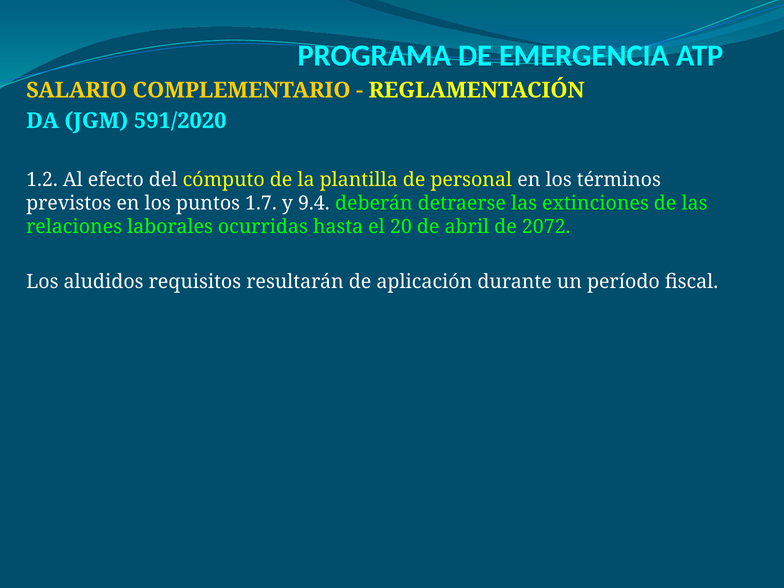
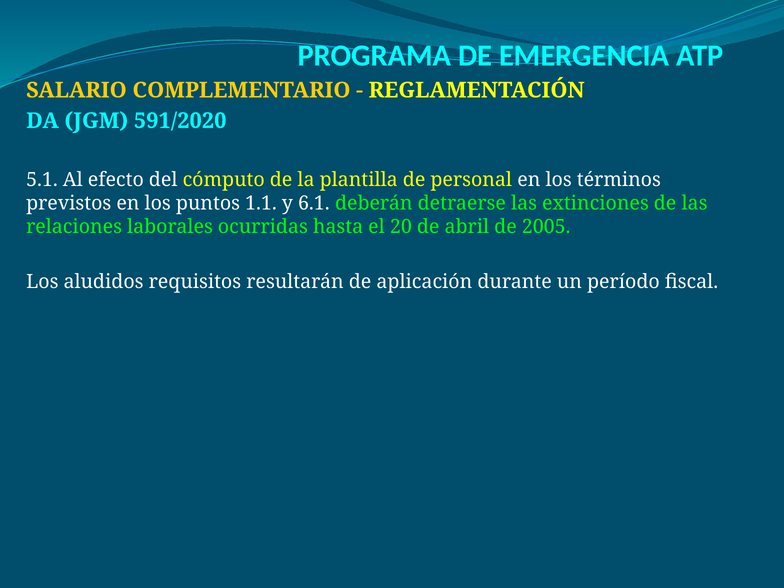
1.2: 1.2 -> 5.1
1.7: 1.7 -> 1.1
9.4: 9.4 -> 6.1
2072: 2072 -> 2005
